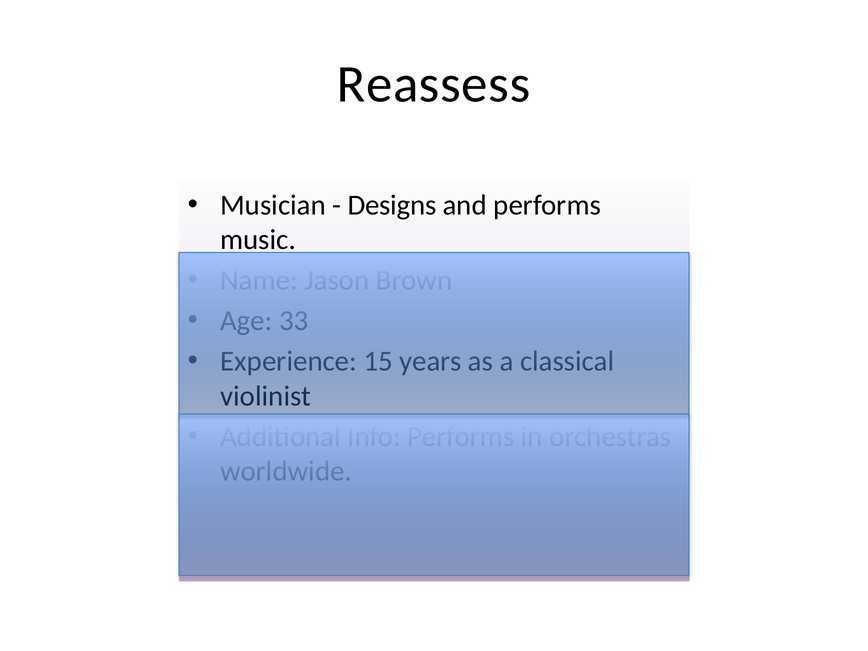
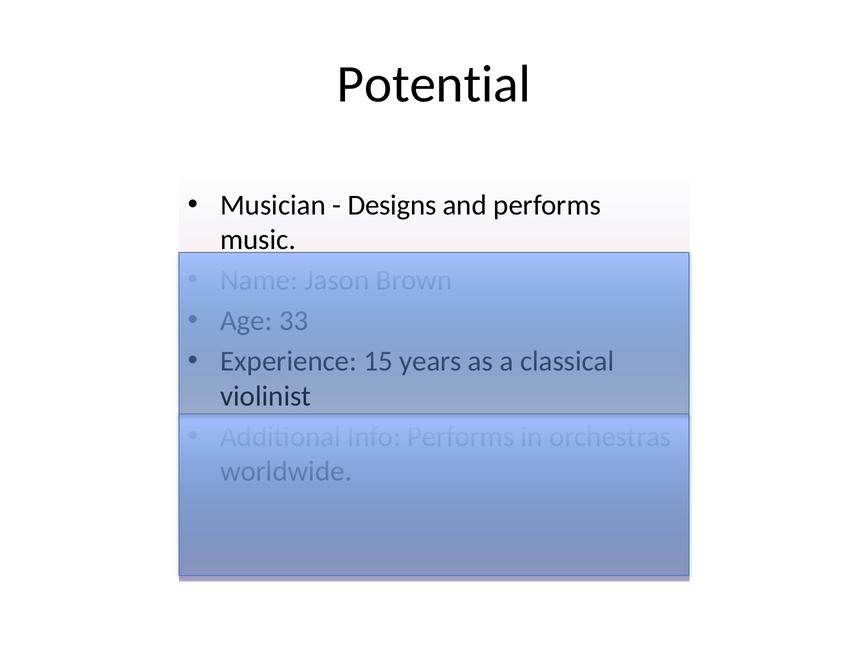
Reassess: Reassess -> Potential
